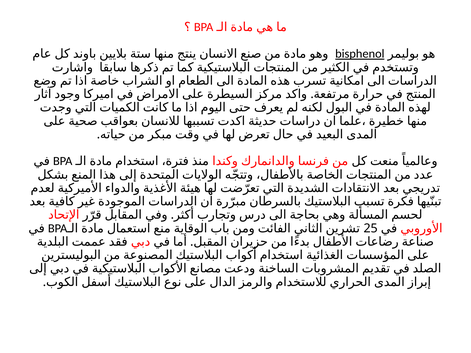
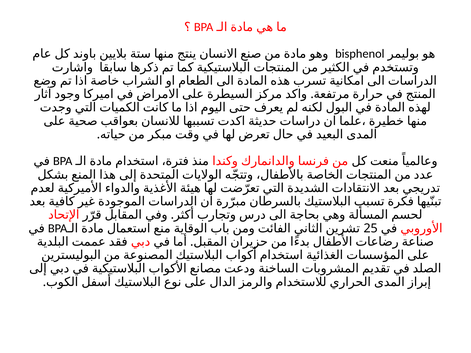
bisphenol underline: present -> none
